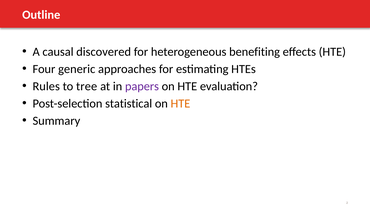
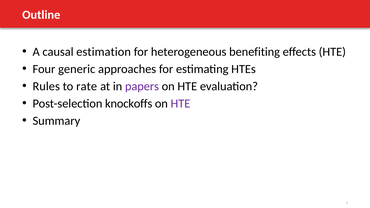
discovered: discovered -> estimation
tree: tree -> rate
statistical: statistical -> knockoffs
HTE at (180, 104) colour: orange -> purple
